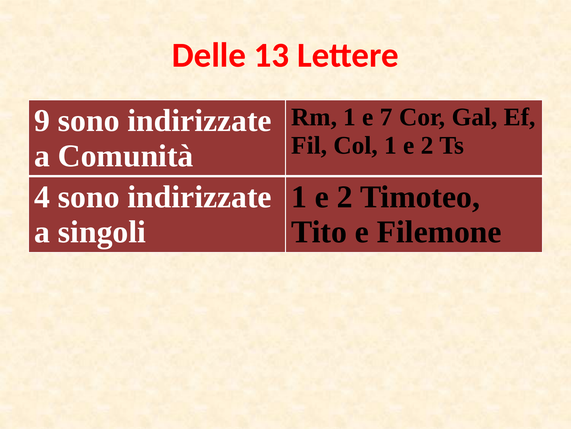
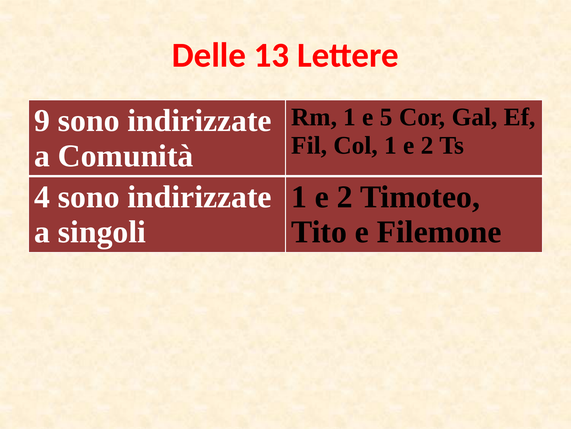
7: 7 -> 5
